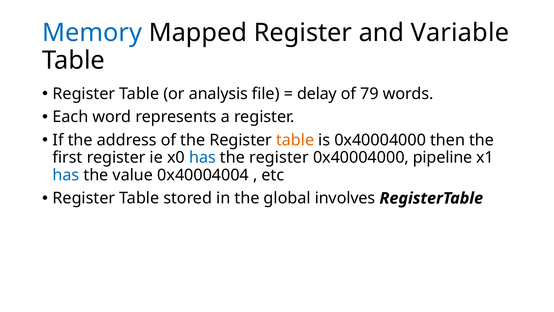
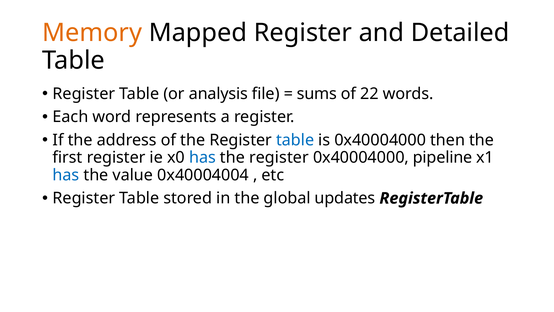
Memory colour: blue -> orange
Variable: Variable -> Detailed
delay: delay -> sums
79: 79 -> 22
table at (295, 140) colour: orange -> blue
involves: involves -> updates
